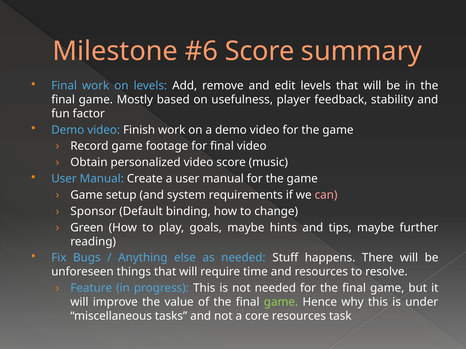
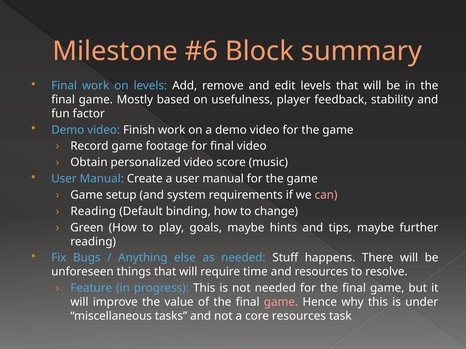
Score at (260, 51): Score -> Block
Sponsor at (93, 212): Sponsor -> Reading
game at (281, 302) colour: light green -> pink
